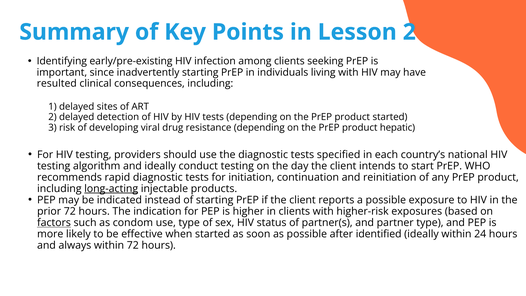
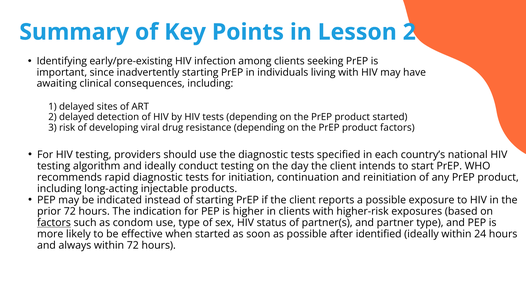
resulted: resulted -> awaiting
product hepatic: hepatic -> factors
long-acting underline: present -> none
